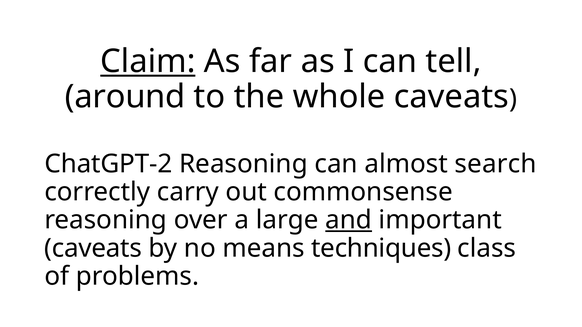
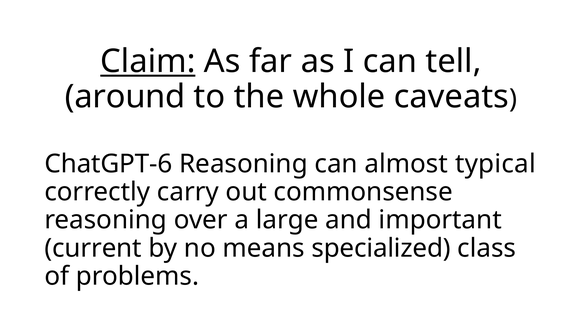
ChatGPT-2: ChatGPT-2 -> ChatGPT-6
search: search -> typical
and underline: present -> none
caveats at (93, 248): caveats -> current
techniques: techniques -> specialized
